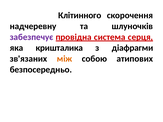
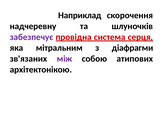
Клітинного: Клітинного -> Наприклад
кришталика: кришталика -> мітральним
між colour: orange -> purple
безпосередньо: безпосередньо -> архітектонікою
